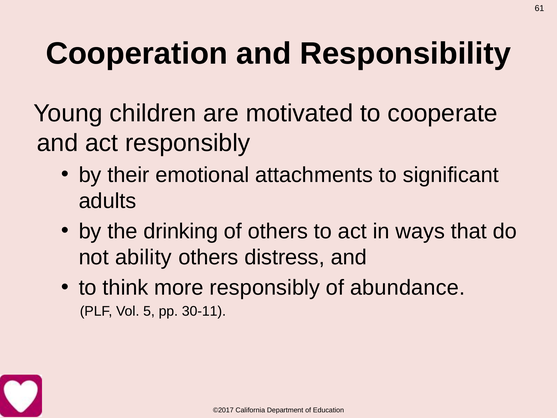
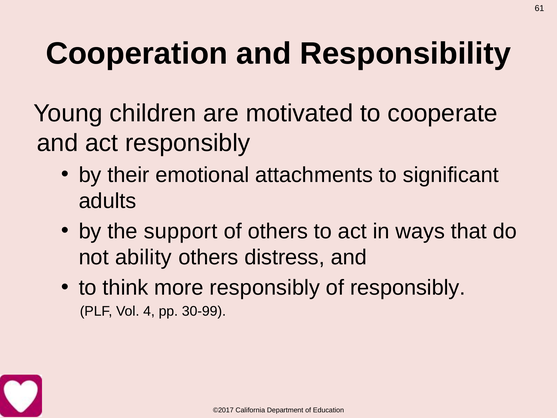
drinking: drinking -> support
of abundance: abundance -> responsibly
5: 5 -> 4
30-11: 30-11 -> 30-99
